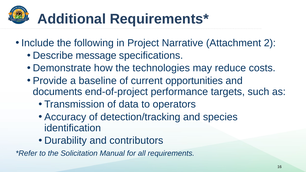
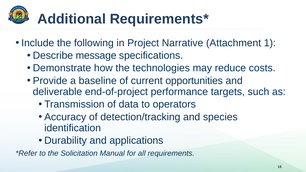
2: 2 -> 1
documents: documents -> deliverable
contributors: contributors -> applications
